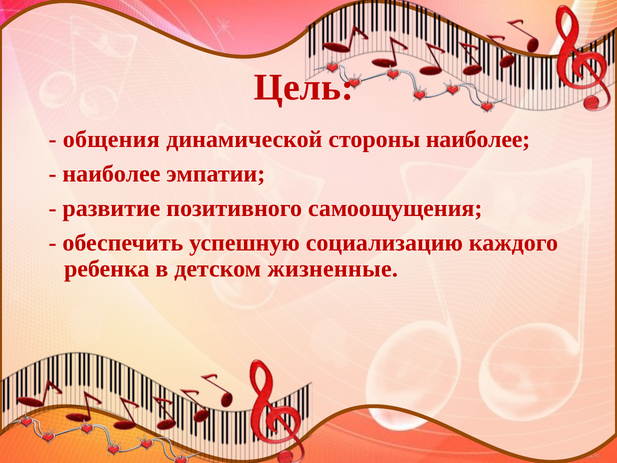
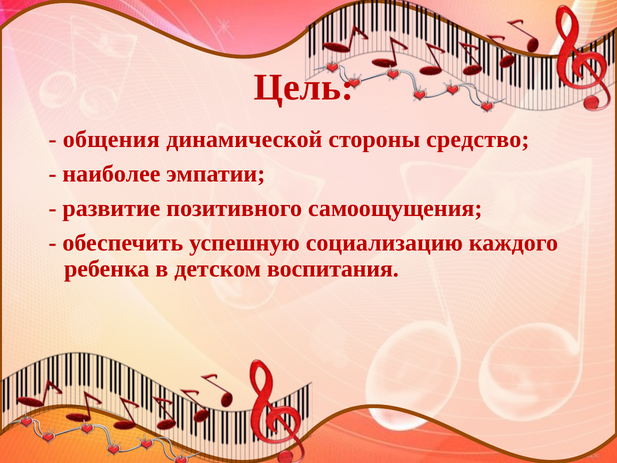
стороны наиболее: наиболее -> средство
жизненные: жизненные -> воспитания
